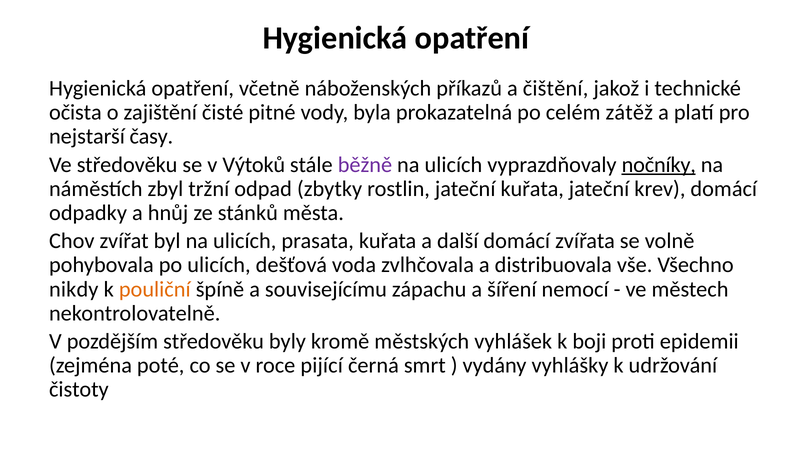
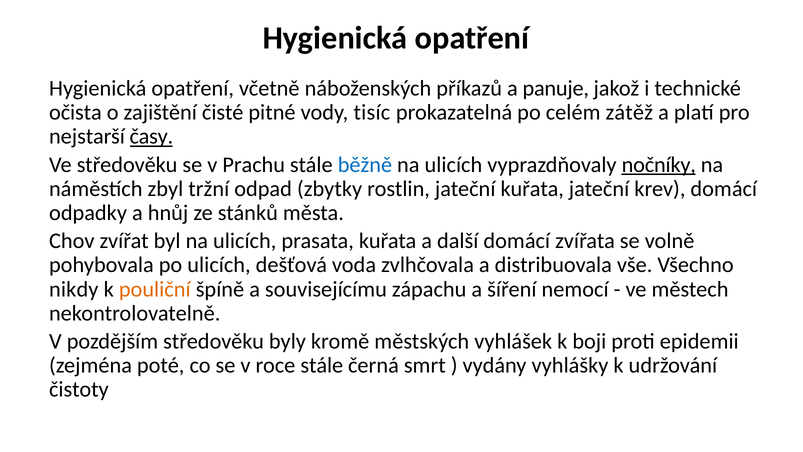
čištění: čištění -> panuje
byla: byla -> tisíc
časy underline: none -> present
Výtoků: Výtoků -> Prachu
běžně colour: purple -> blue
roce pijící: pijící -> stále
